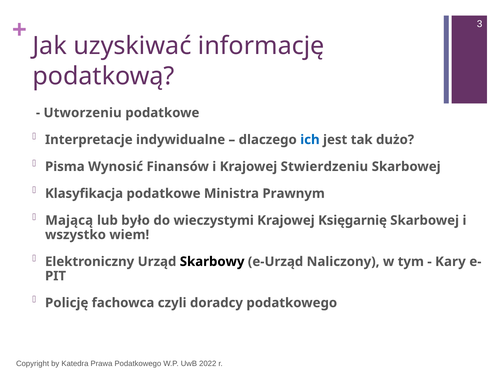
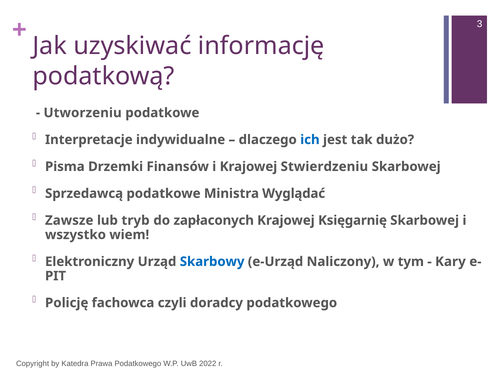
Wynosić: Wynosić -> Drzemki
Klasyfikacja: Klasyfikacja -> Sprzedawcą
Prawnym: Prawnym -> Wyglądać
Mającą: Mającą -> Zawsze
było: było -> tryb
wieczystymi: wieczystymi -> zapłaconych
Skarbowy colour: black -> blue
